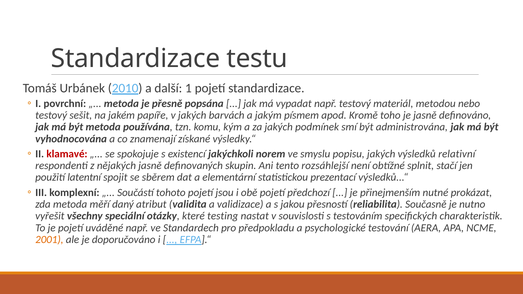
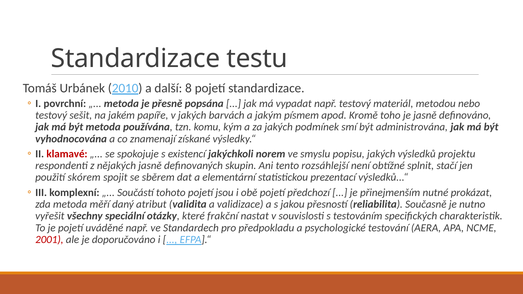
1: 1 -> 8
relativní: relativní -> projektu
latentní: latentní -> skórem
testing: testing -> frakční
2001 colour: orange -> red
